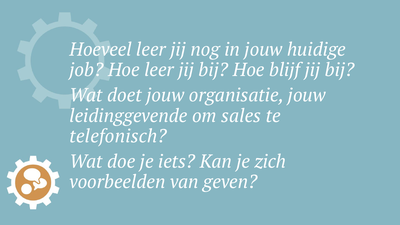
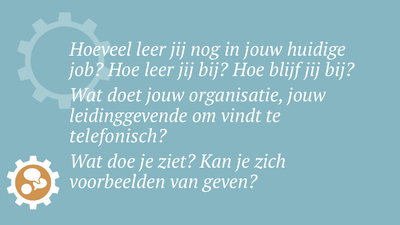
sales: sales -> vindt
iets: iets -> ziet
